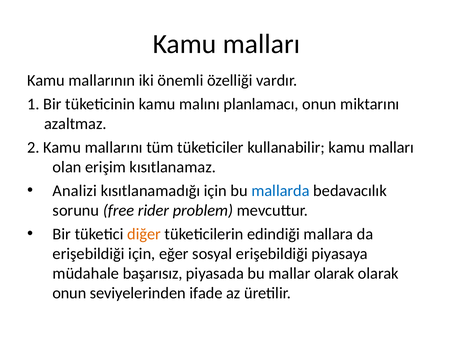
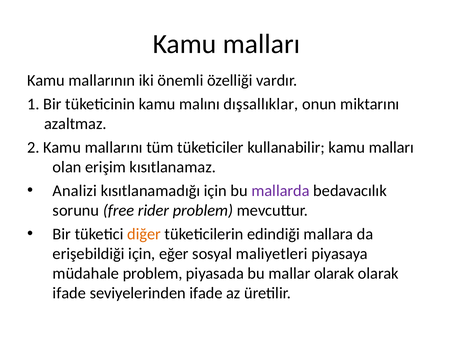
planlamacı: planlamacı -> dışsallıklar
mallarda colour: blue -> purple
sosyal erişebildiği: erişebildiği -> maliyetleri
müdahale başarısız: başarısız -> problem
onun at (69, 293): onun -> ifade
